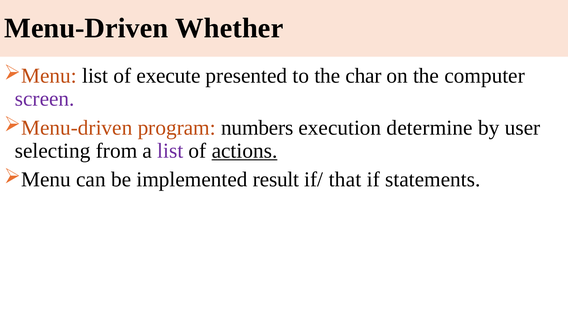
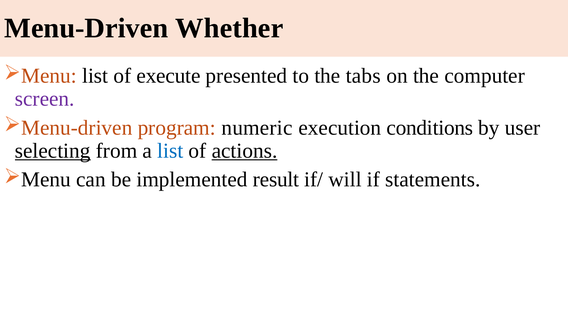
char: char -> tabs
numbers: numbers -> numeric
determine: determine -> conditions
selecting underline: none -> present
list at (170, 151) colour: purple -> blue
that: that -> will
